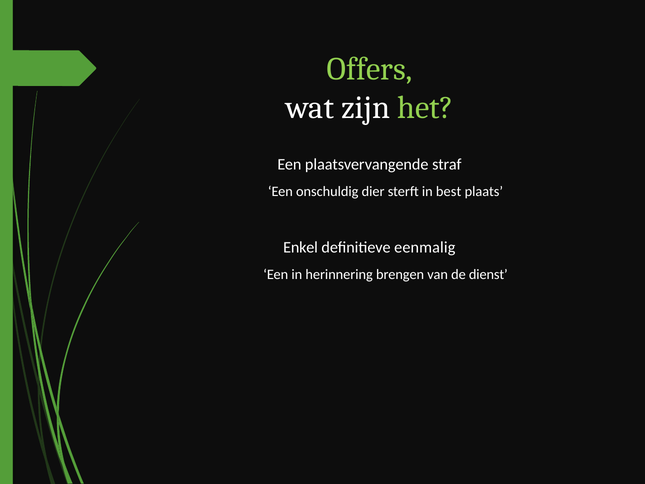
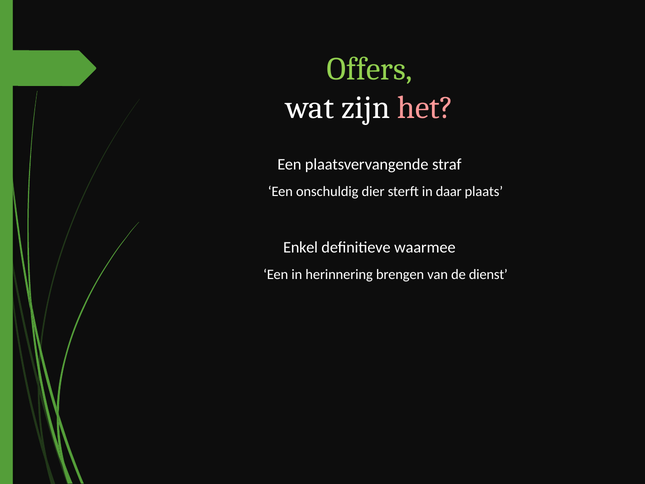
het colour: light green -> pink
best: best -> daar
eenmalig: eenmalig -> waarmee
